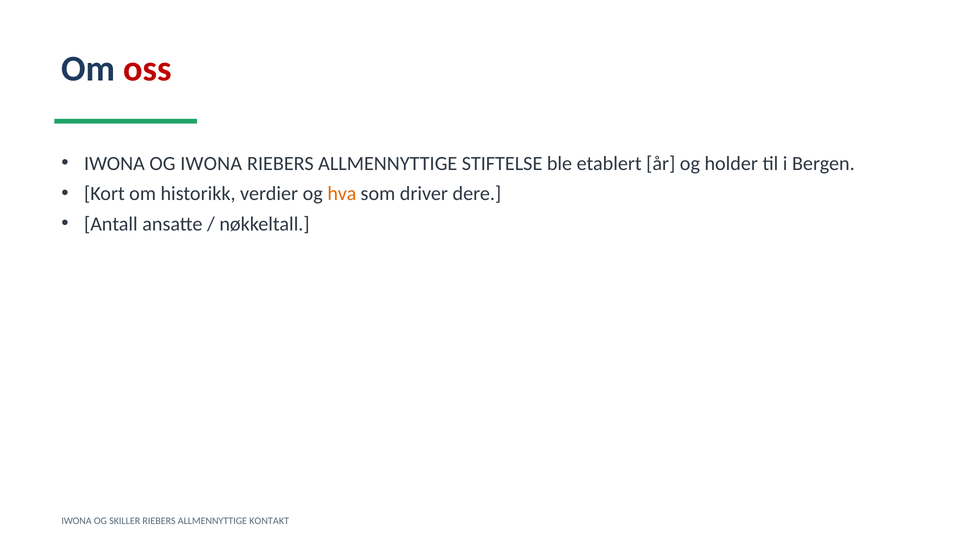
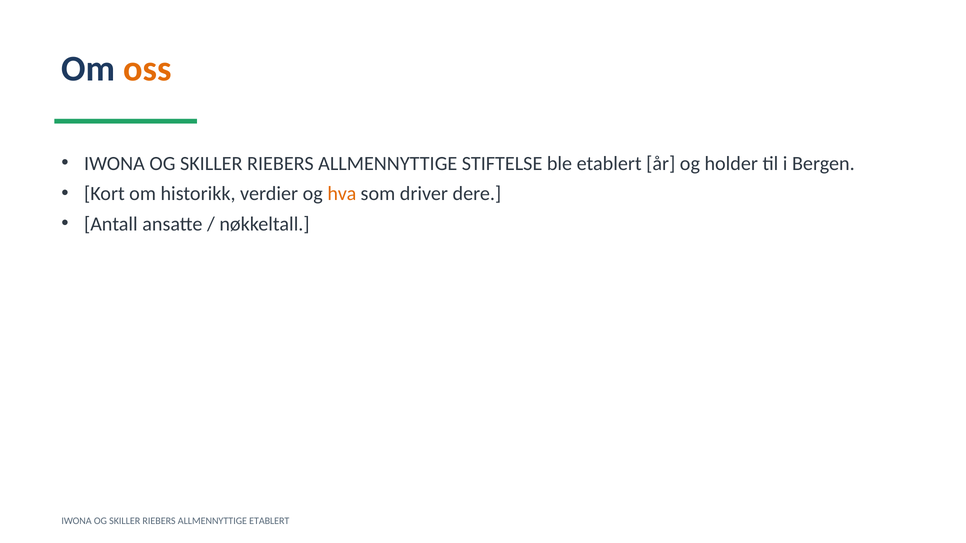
oss colour: red -> orange
IWONA at (211, 164): IWONA -> SKILLER
ALLMENNYTTIGE KONTAKT: KONTAKT -> ETABLERT
